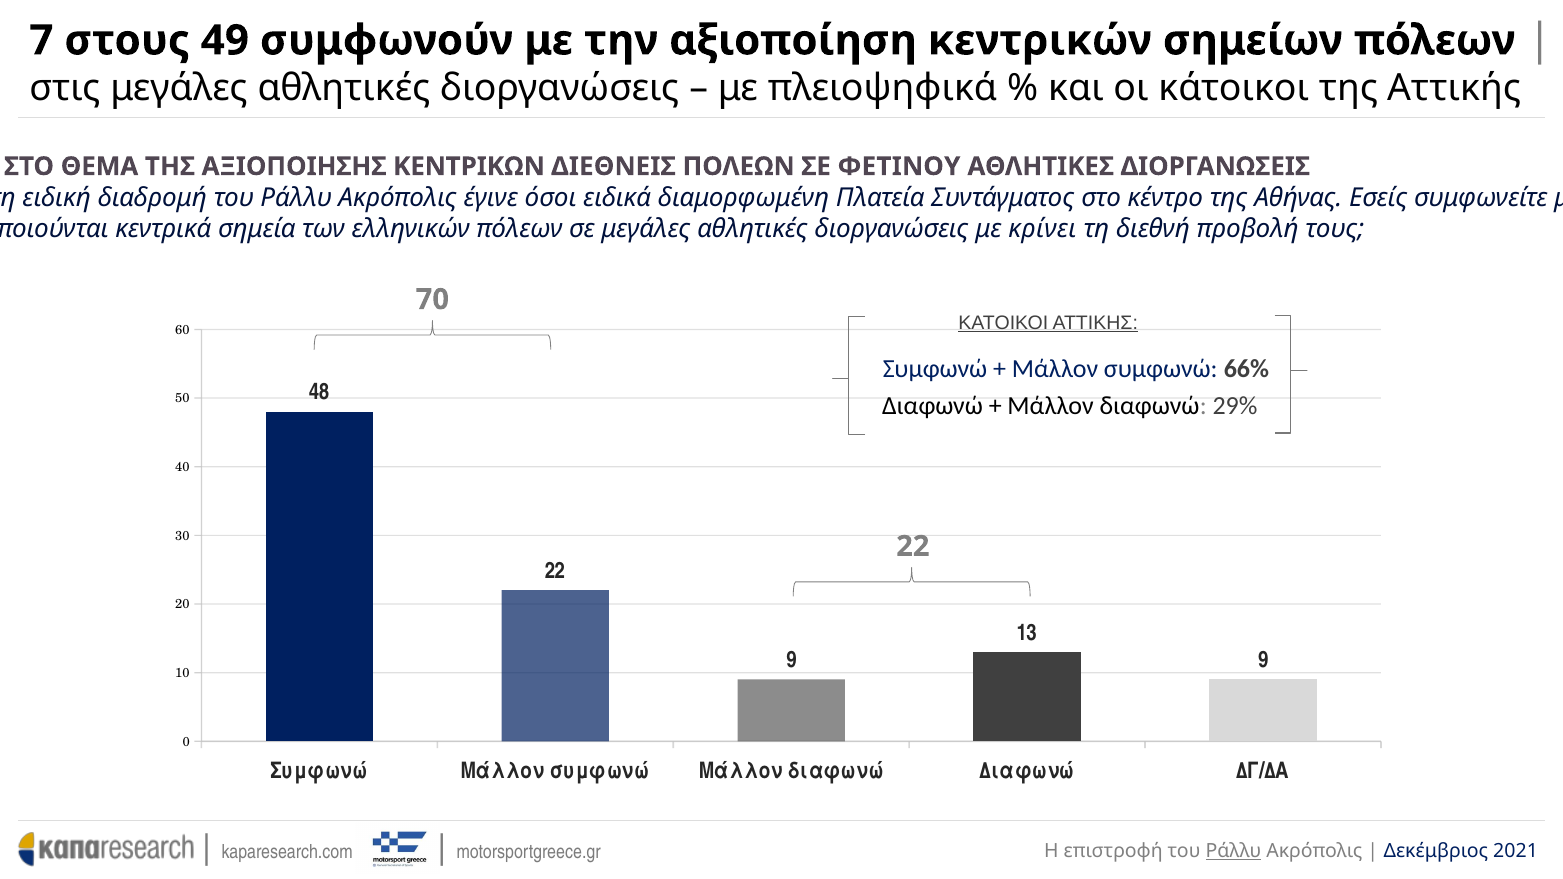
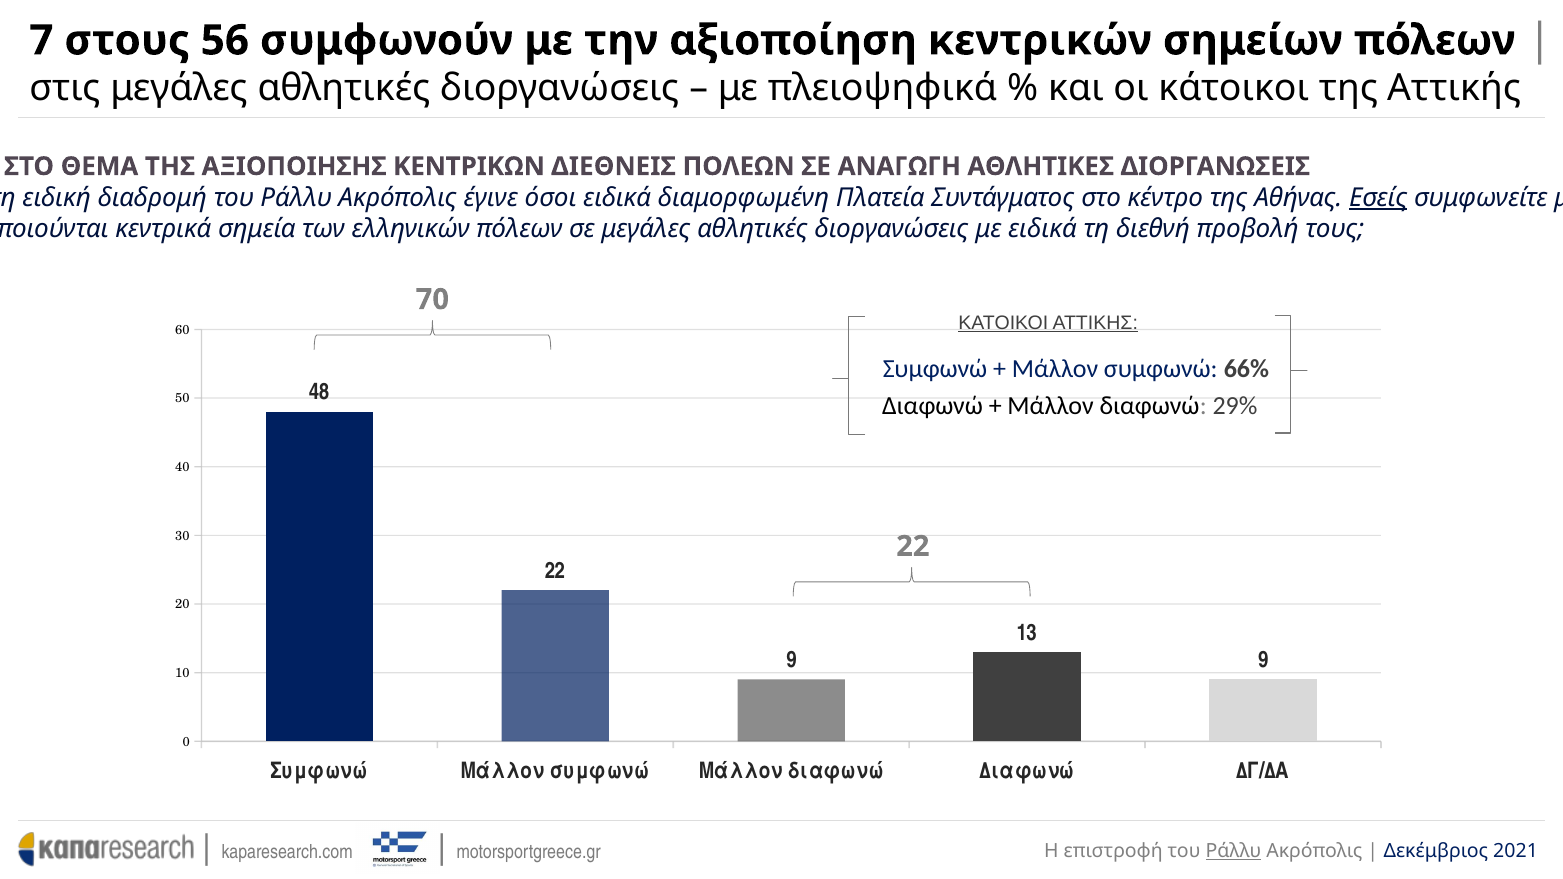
49: 49 -> 56
ΦΕΤΙΝΟΥ: ΦΕΤΙΝΟΥ -> ΑΝΑΓΩΓΗ
Εσείς underline: none -> present
με κρίνει: κρίνει -> ειδικά
